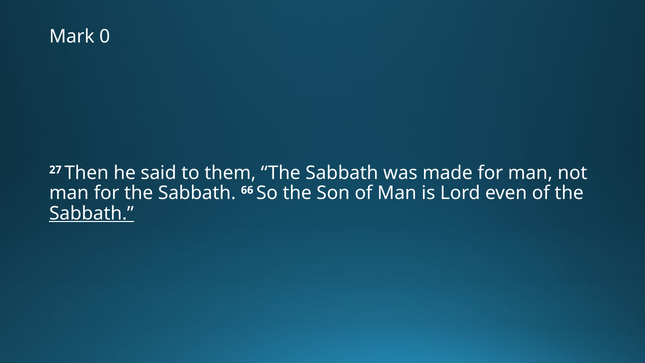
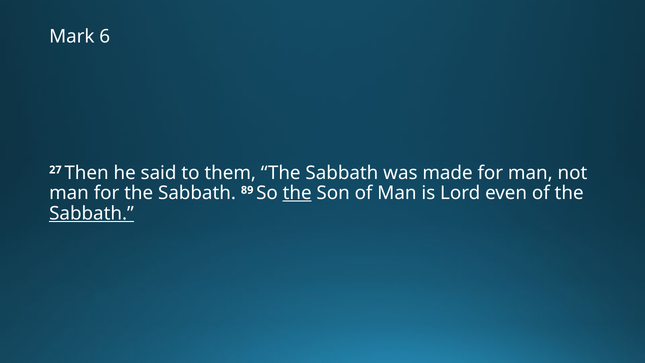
0: 0 -> 6
66: 66 -> 89
the at (297, 193) underline: none -> present
